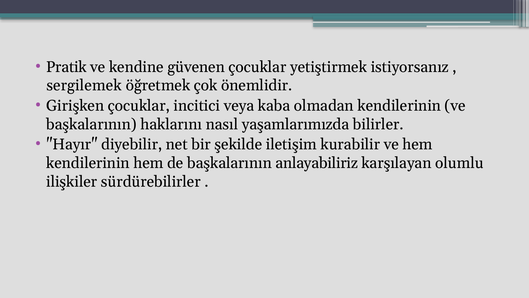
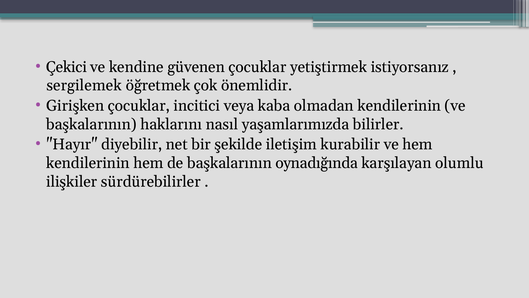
Pratik: Pratik -> Çekici
anlayabiliriz: anlayabiliriz -> oynadığında
